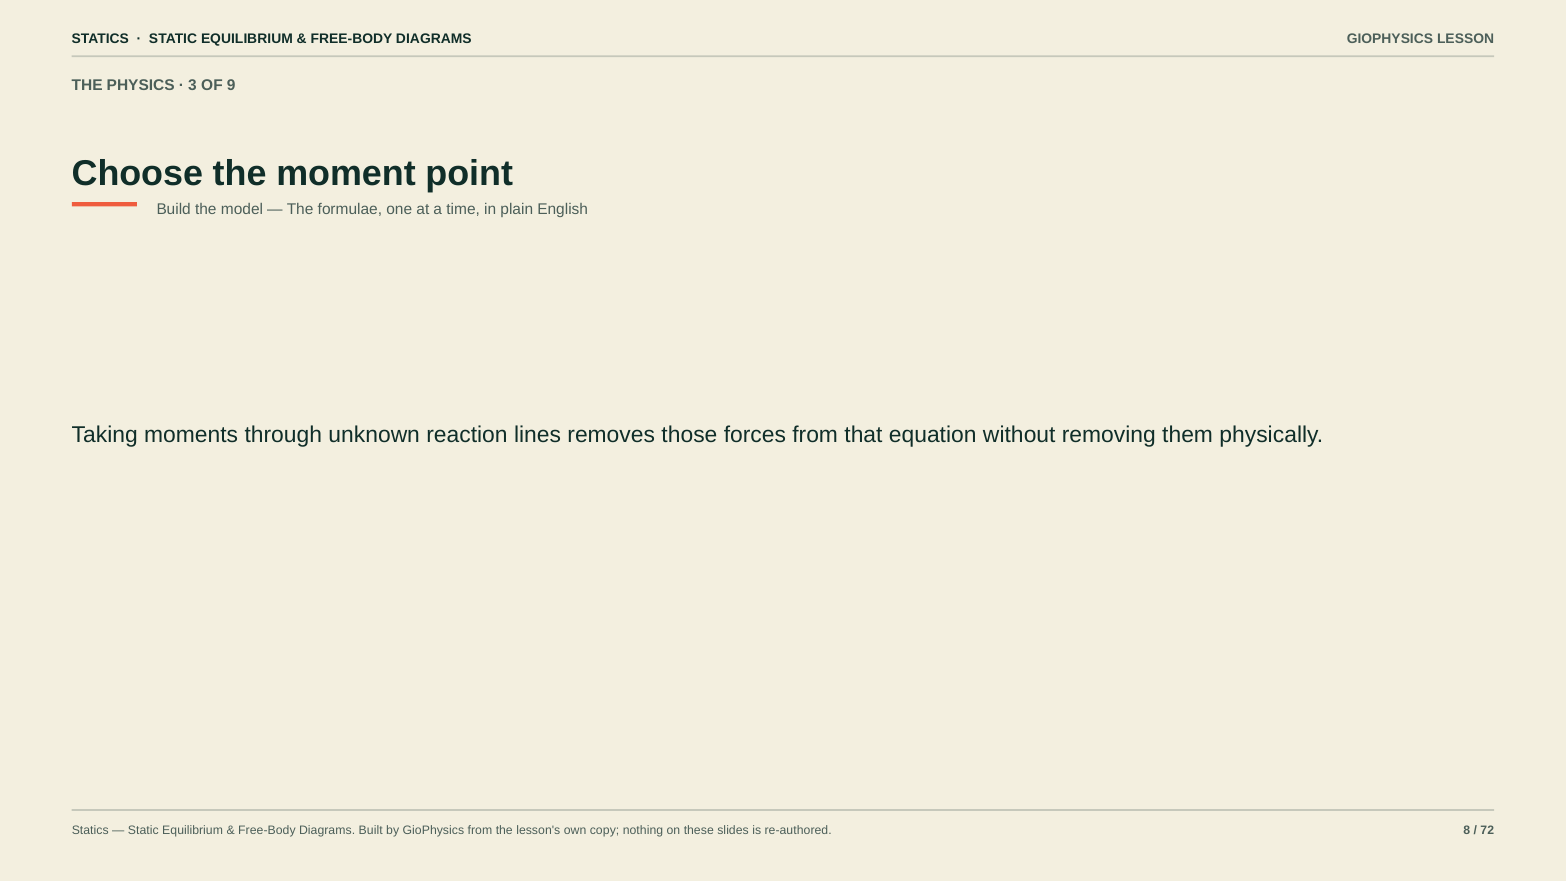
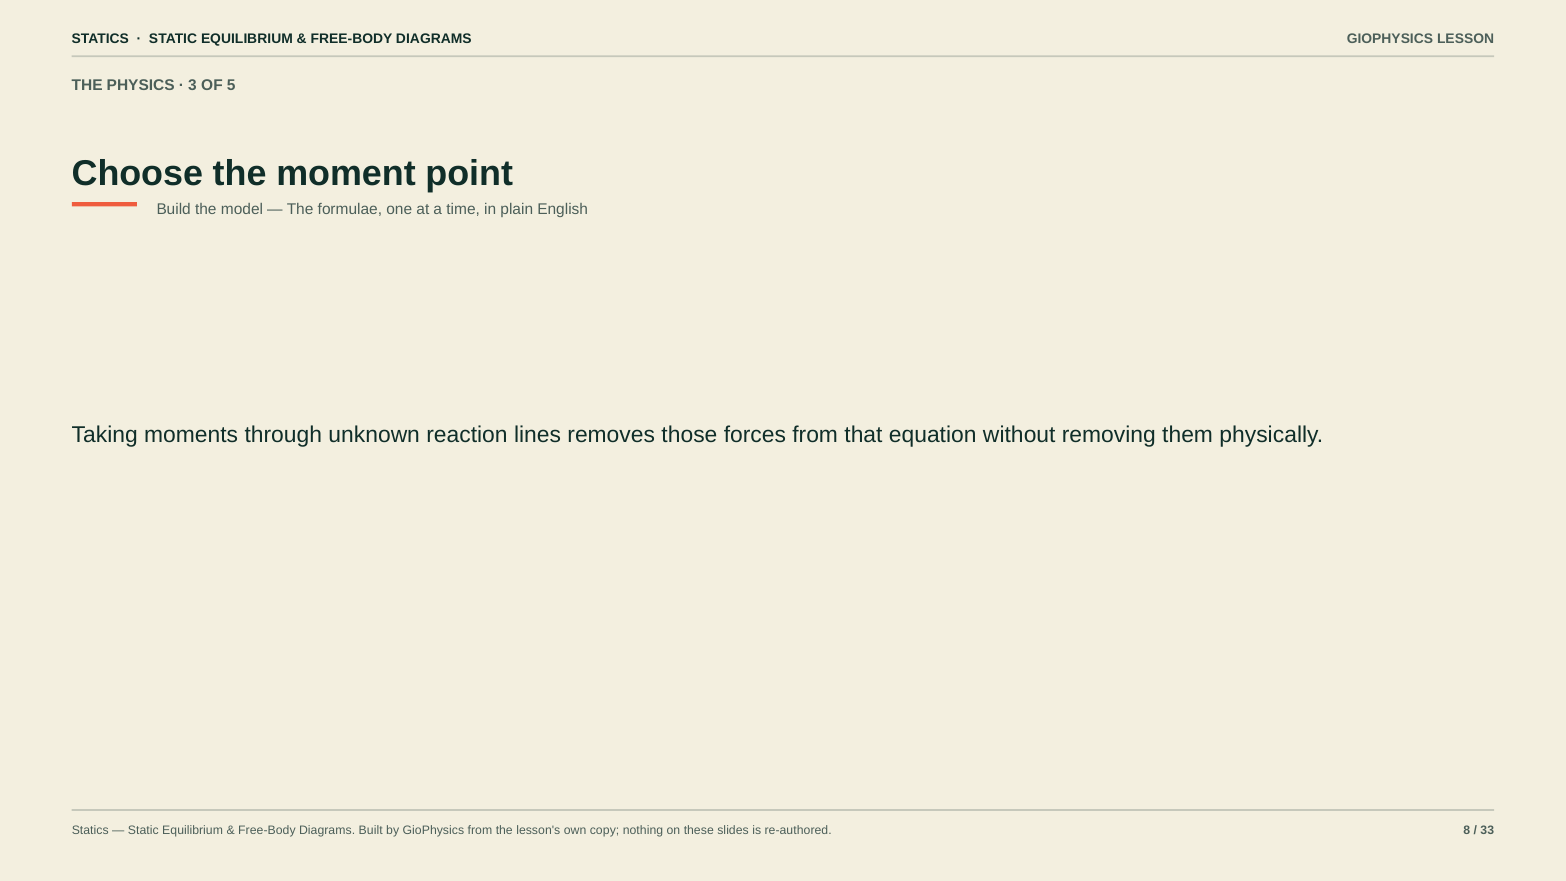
9: 9 -> 5
72: 72 -> 33
